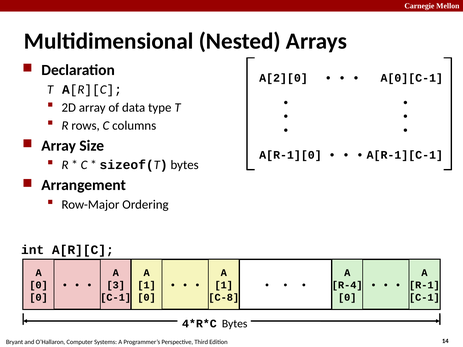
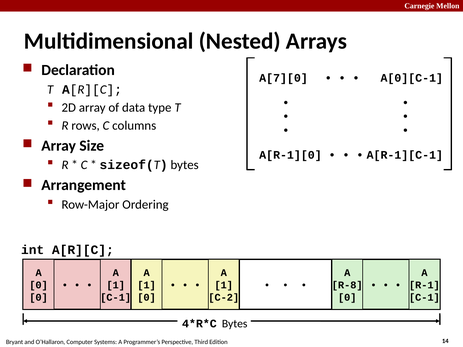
A[2][0: A[2][0 -> A[7][0
3 at (116, 285): 3 -> 1
R-4: R-4 -> R-8
C-8: C-8 -> C-2
